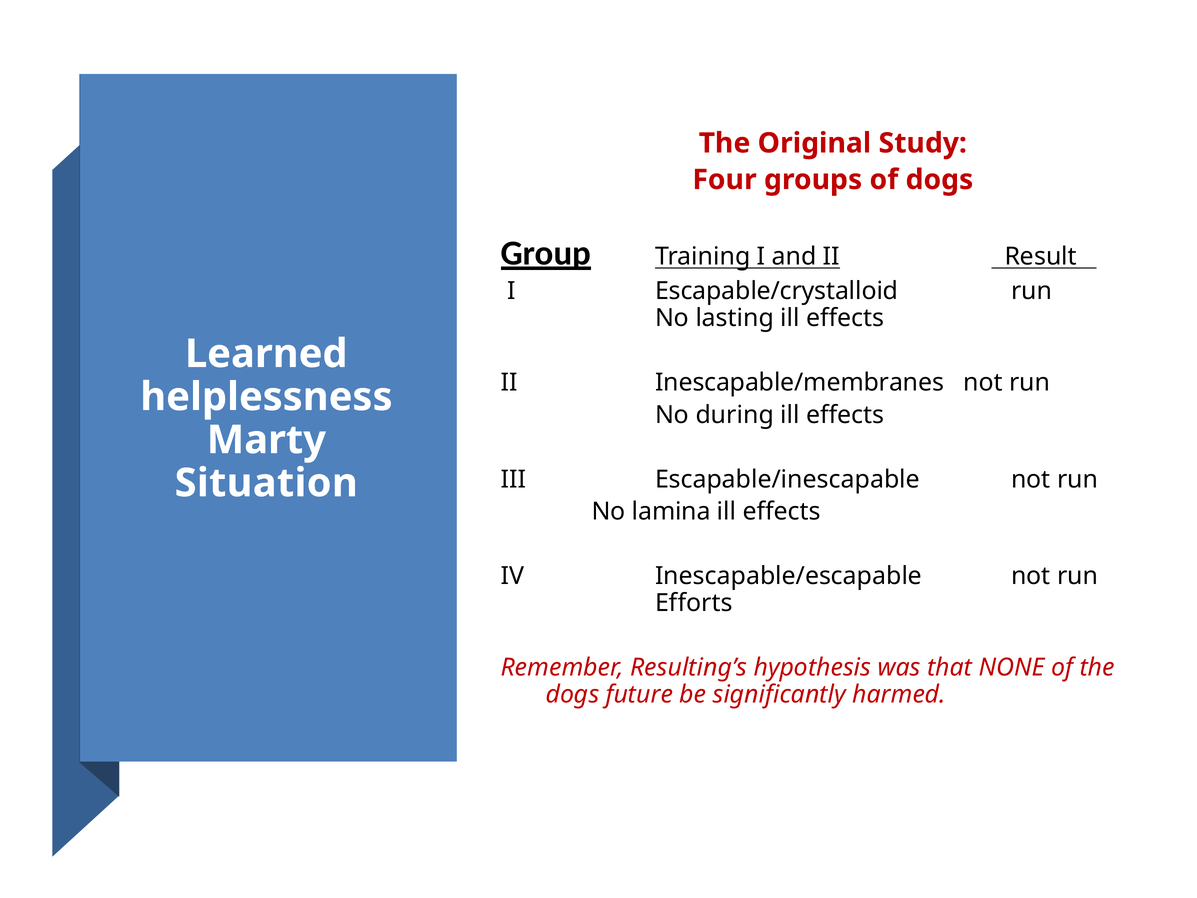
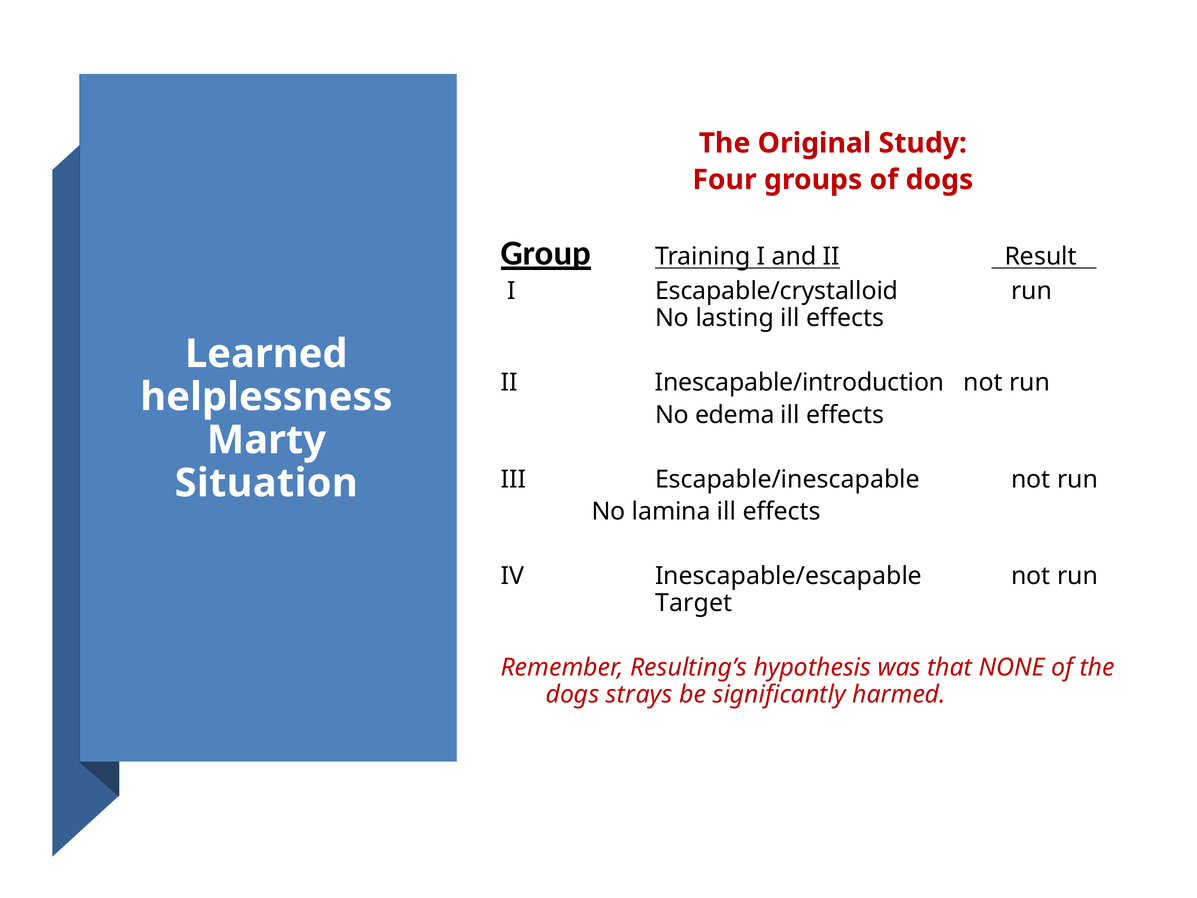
Inescapable/membranes: Inescapable/membranes -> Inescapable/introduction
during: during -> edema
Efforts: Efforts -> Target
future: future -> strays
